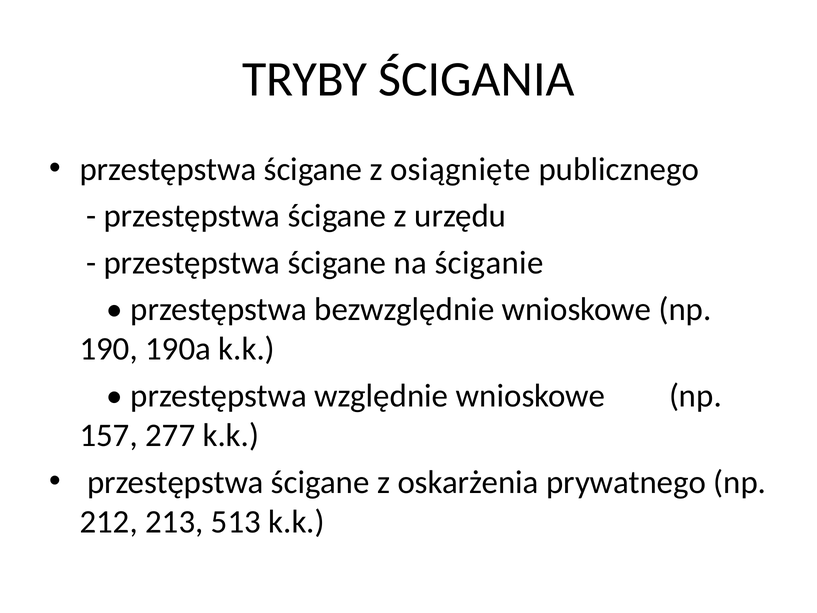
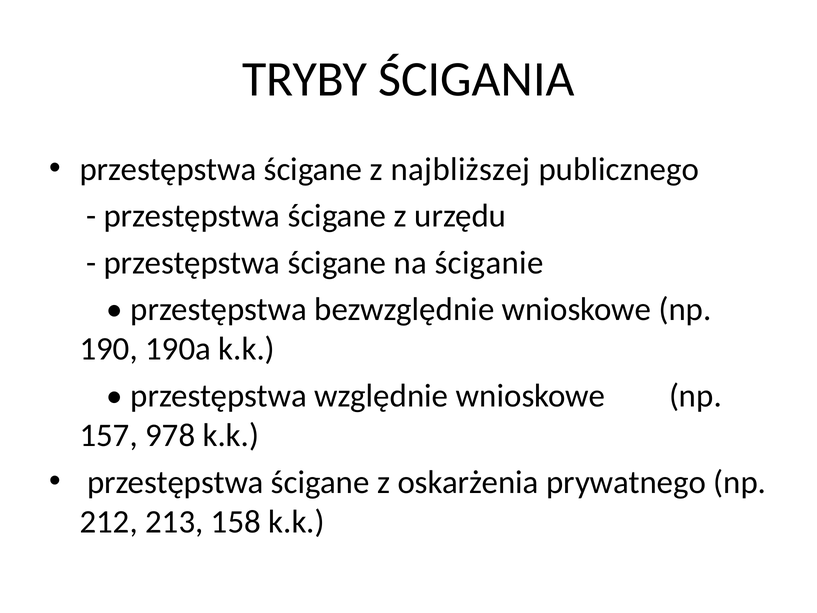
osiągnięte: osiągnięte -> najbliższej
277: 277 -> 978
513: 513 -> 158
